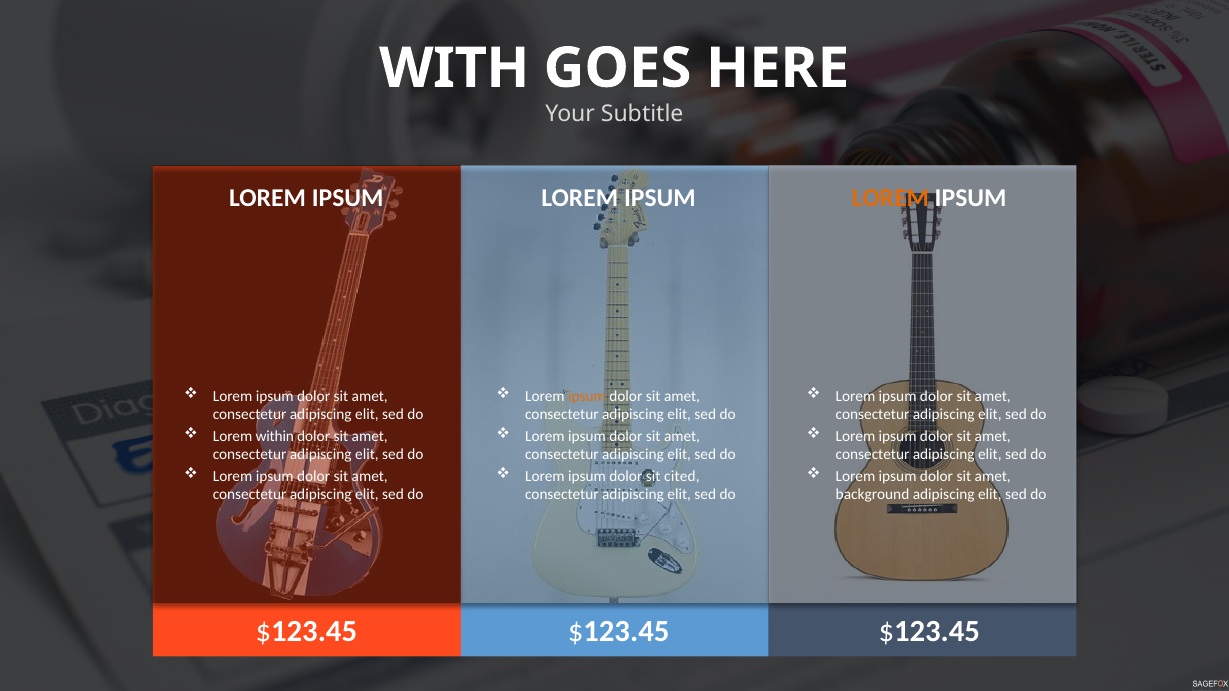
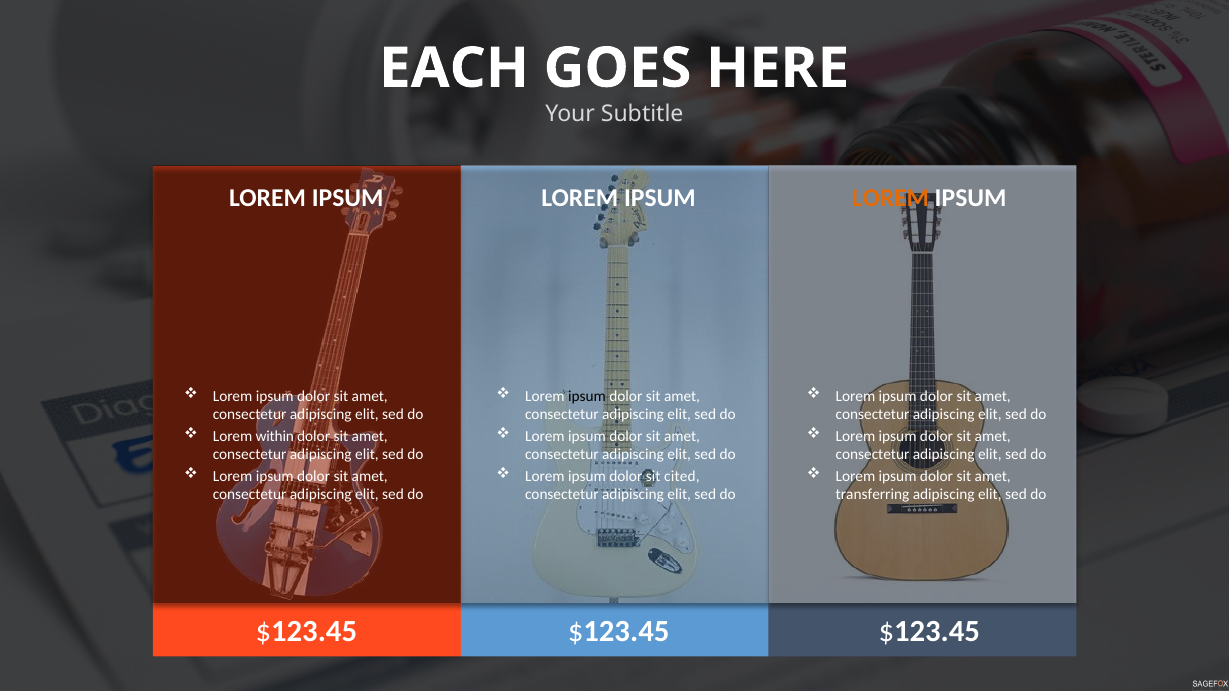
WITH: WITH -> EACH
ipsum at (587, 397) colour: orange -> black
background: background -> transferring
